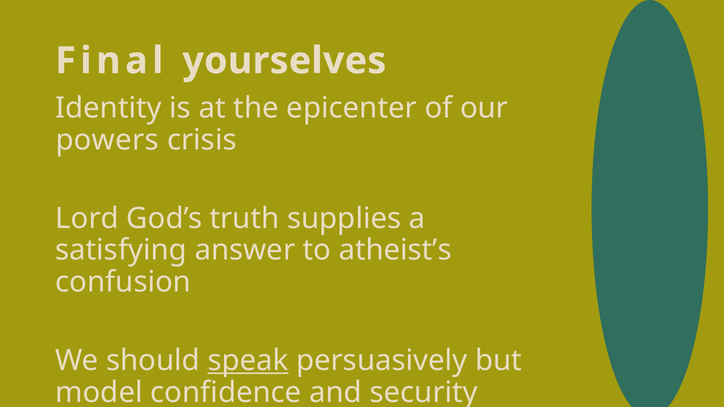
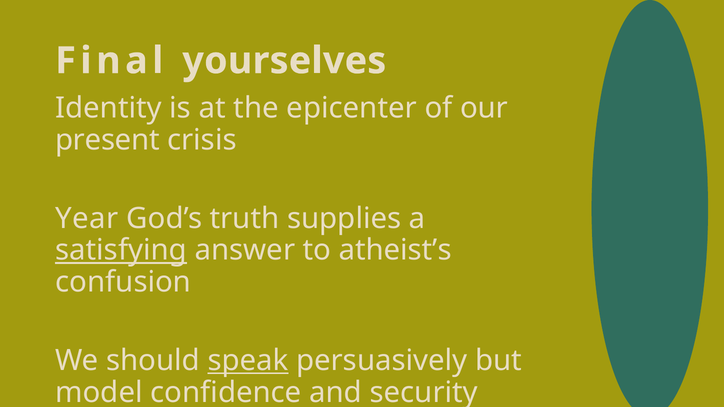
powers: powers -> present
Lord: Lord -> Year
satisfying underline: none -> present
